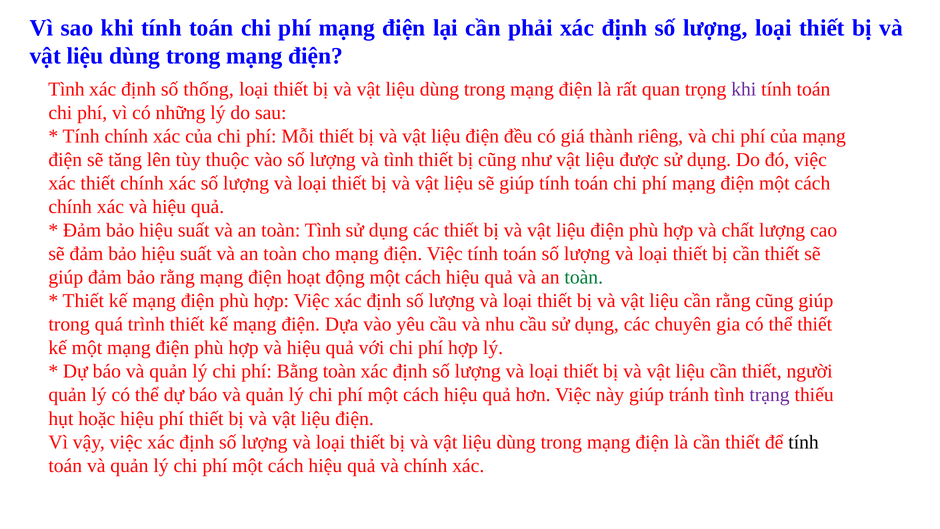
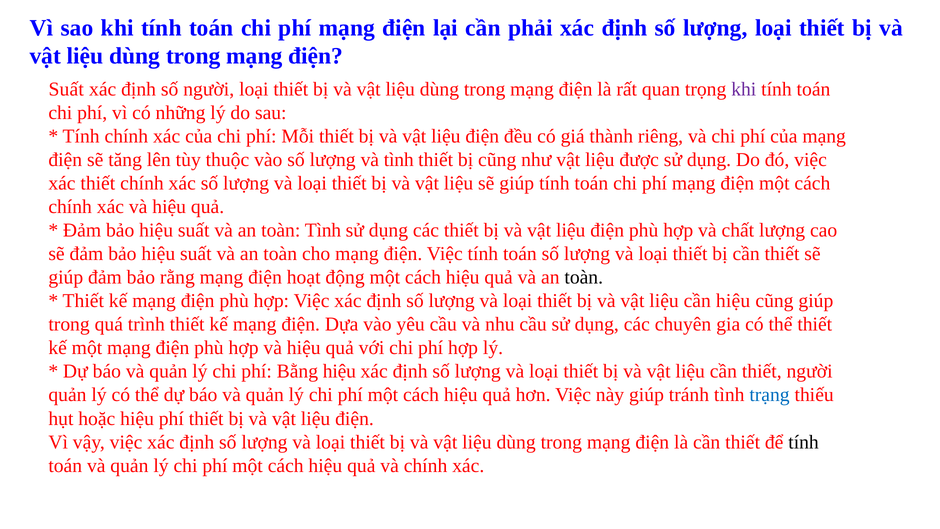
Tình at (66, 89): Tình -> Suất
số thống: thống -> người
toàn at (584, 277) colour: green -> black
cần rằng: rằng -> hiệu
Bằng toàn: toàn -> hiệu
trạng colour: purple -> blue
